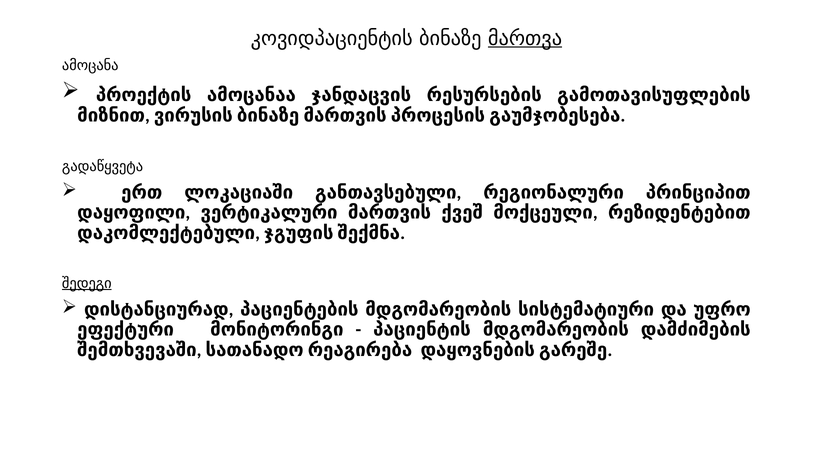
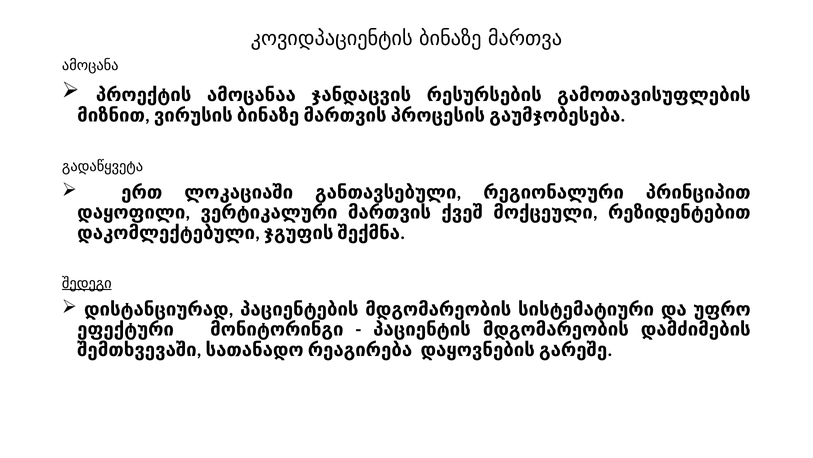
მართვა underline: present -> none
